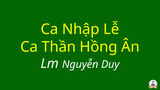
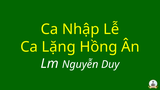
Thần: Thần -> Lặng
